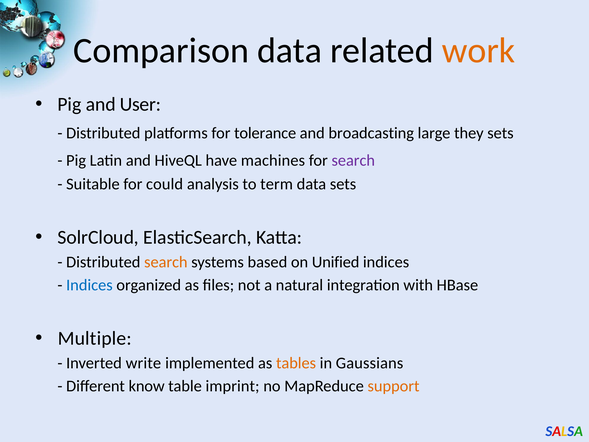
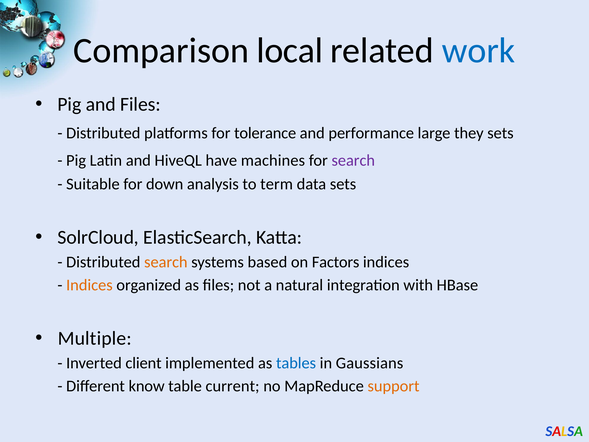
Comparison data: data -> local
work colour: orange -> blue
and User: User -> Files
broadcasting: broadcasting -> performance
could: could -> down
Unified: Unified -> Factors
Indices at (89, 285) colour: blue -> orange
write: write -> client
tables colour: orange -> blue
imprint: imprint -> current
